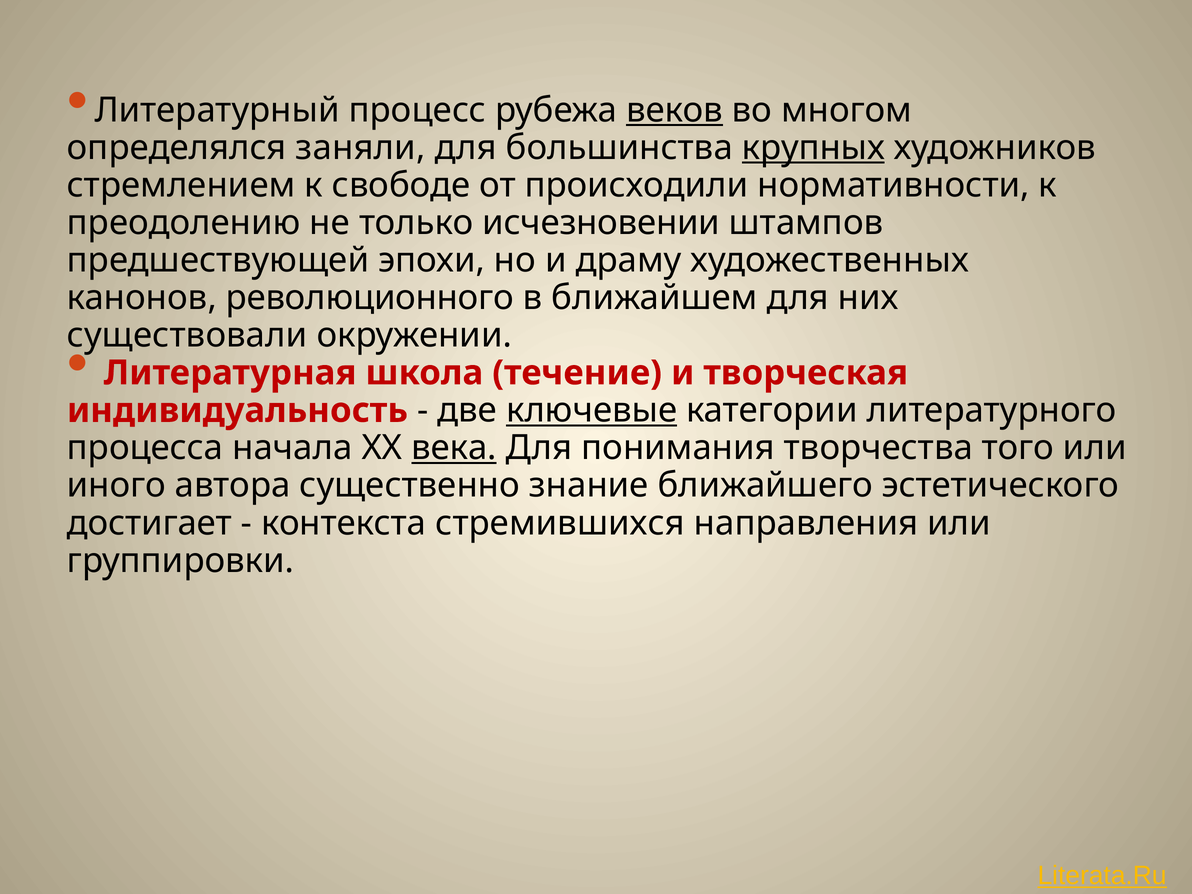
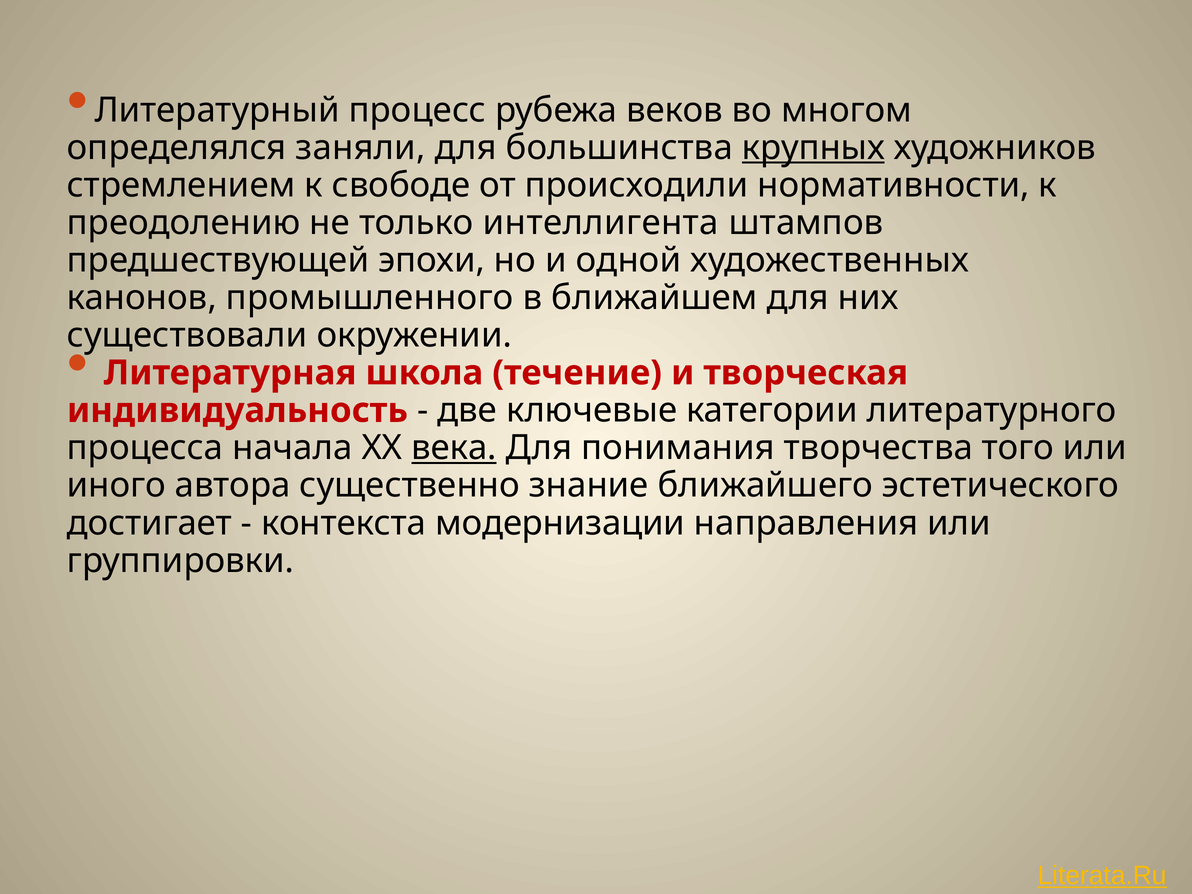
веков underline: present -> none
исчезновении: исчезновении -> интеллигента
драму: драму -> одной
революционного: революционного -> промышленного
ключевые underline: present -> none
стремившихся: стремившихся -> модернизации
